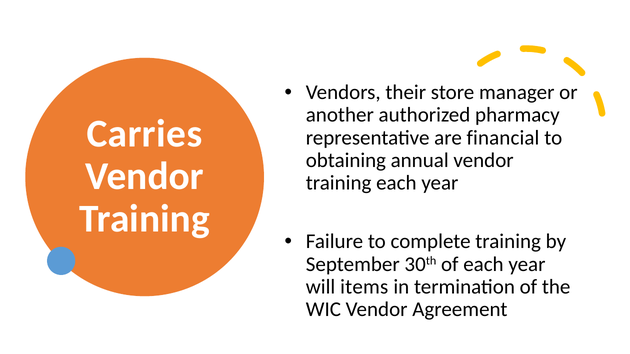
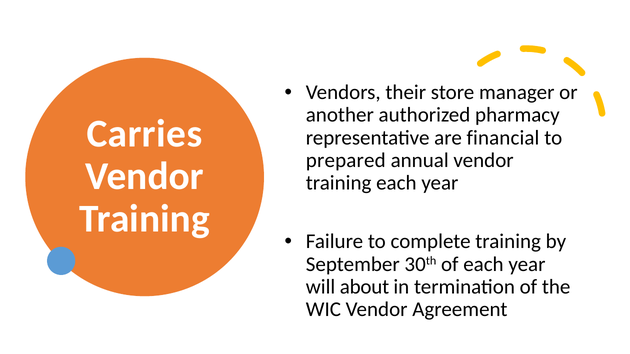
obtaining: obtaining -> prepared
items: items -> about
